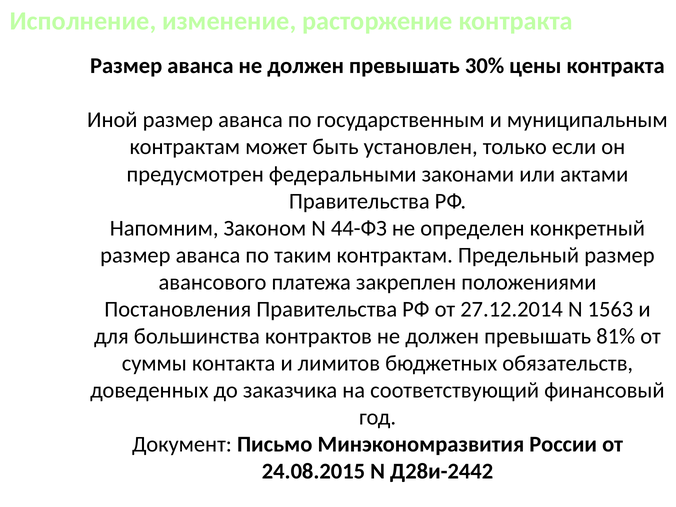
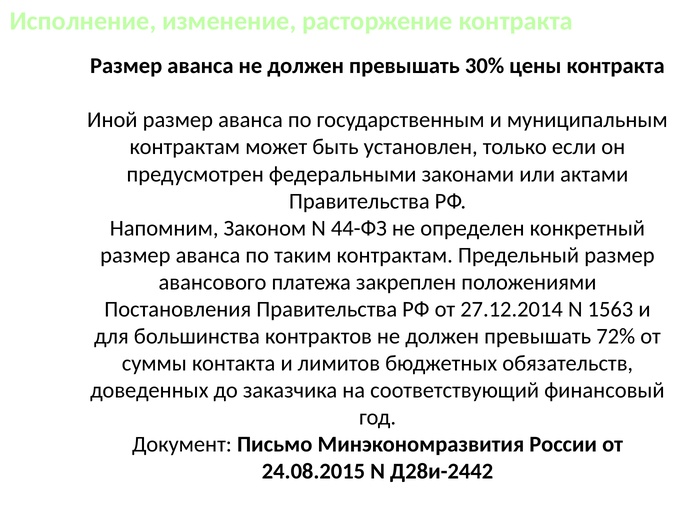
81%: 81% -> 72%
